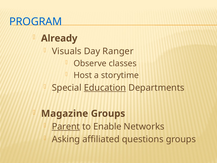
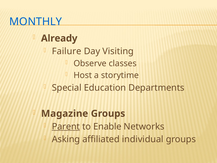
PROGRAM: PROGRAM -> MONTHLY
Visuals: Visuals -> Failure
Ranger: Ranger -> Visiting
Education underline: present -> none
questions: questions -> individual
